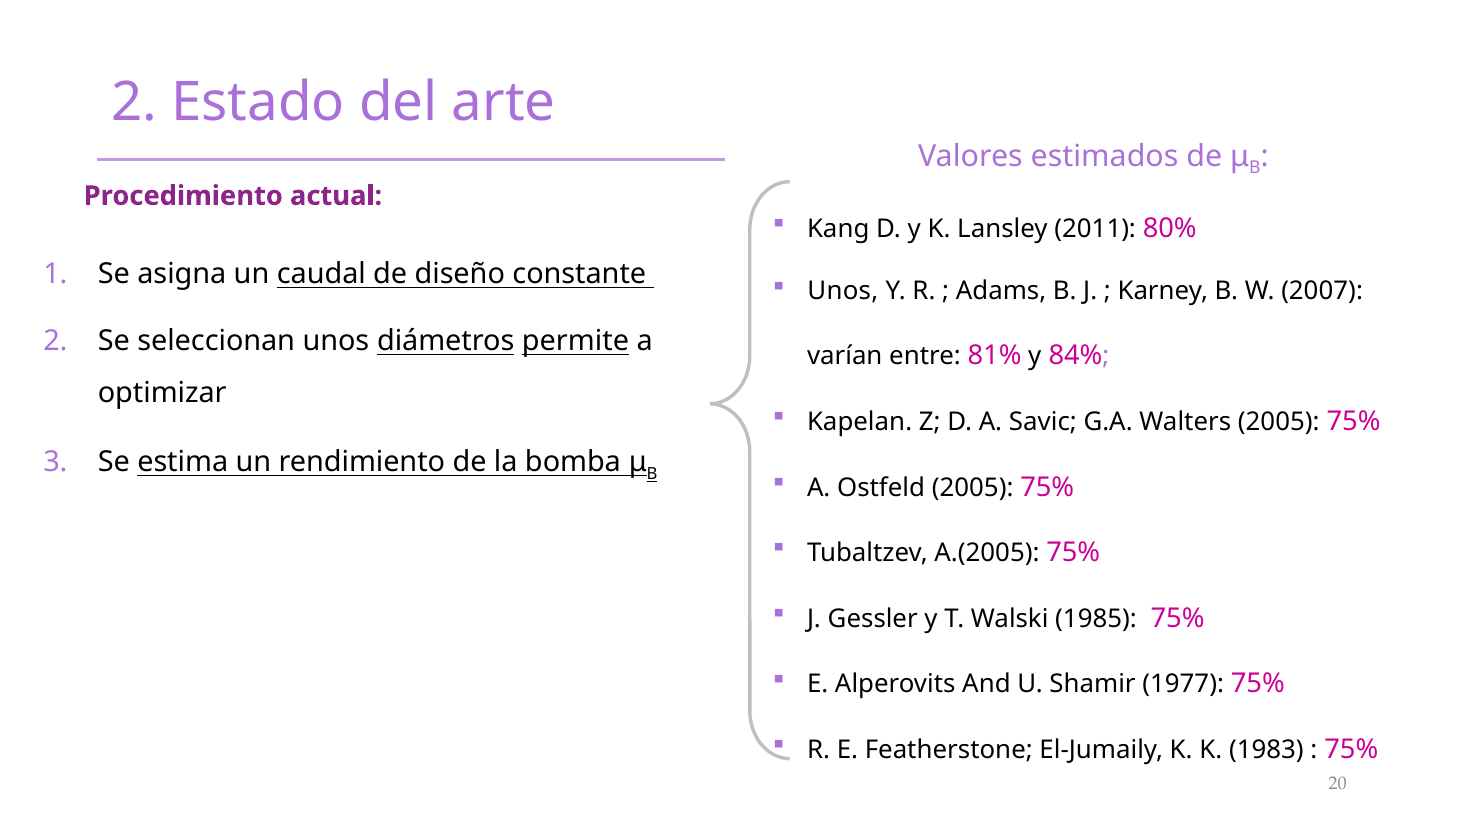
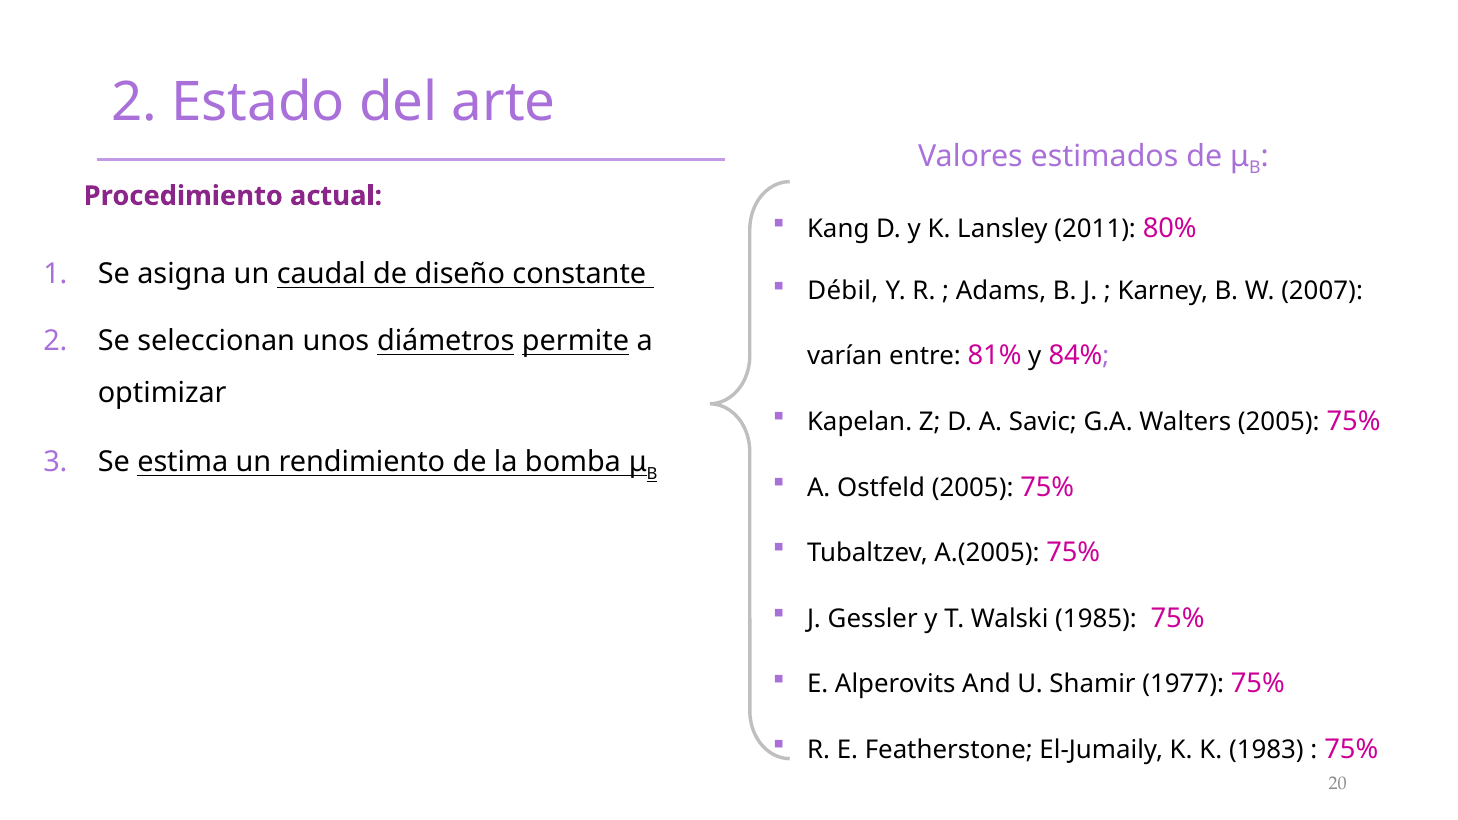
Unos at (843, 291): Unos -> Débil
